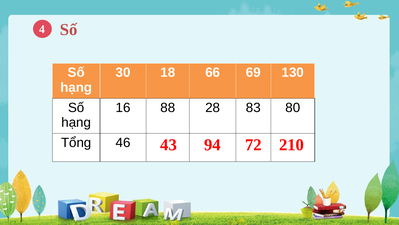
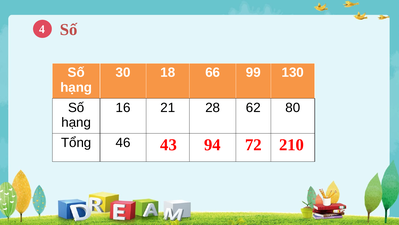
69: 69 -> 99
88: 88 -> 21
83: 83 -> 62
